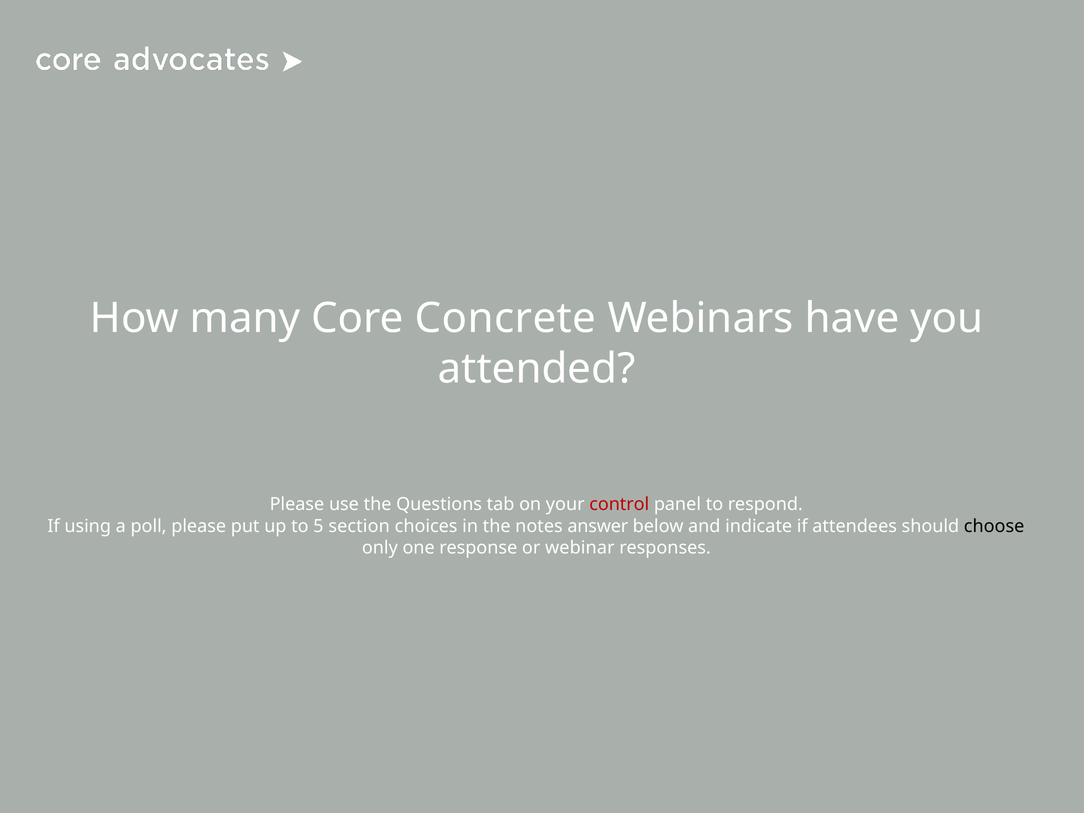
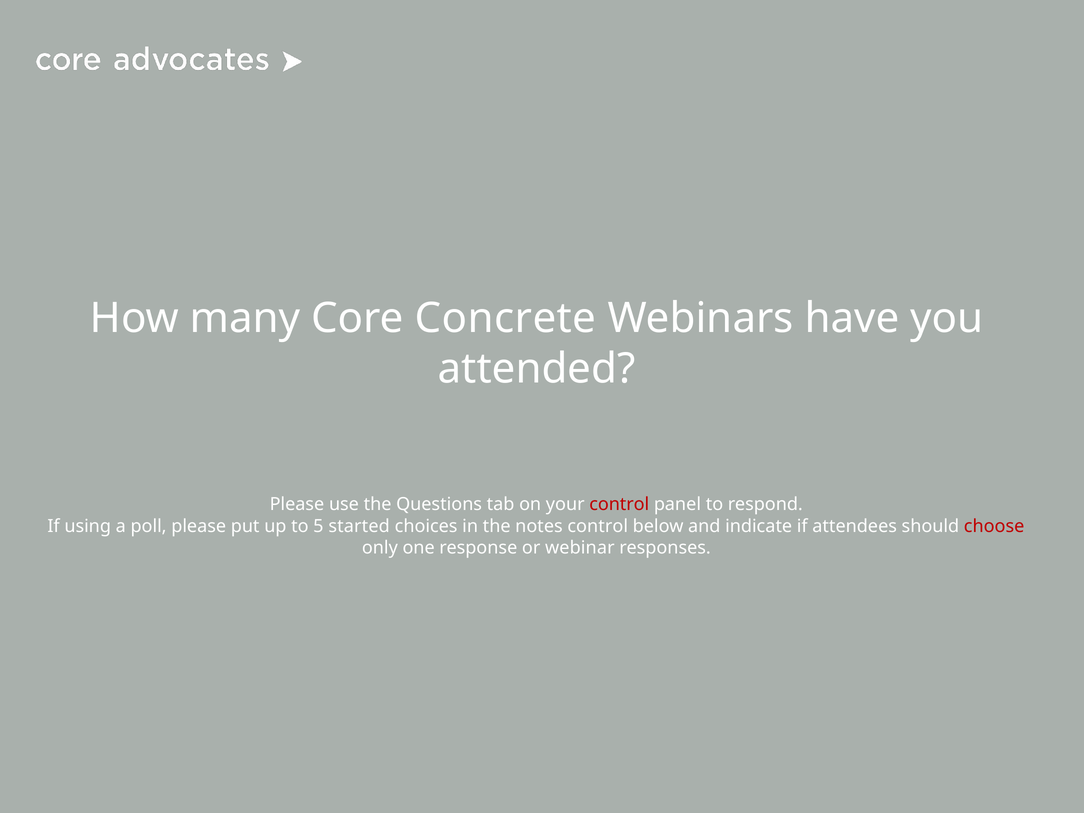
section: section -> started
notes answer: answer -> control
choose colour: black -> red
